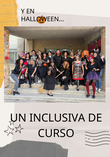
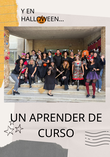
INCLUSIVA: INCLUSIVA -> APRENDER
